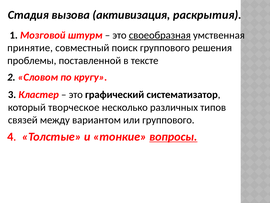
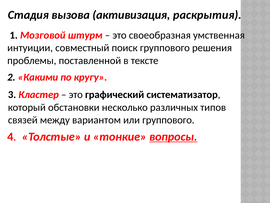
своеобразная underline: present -> none
принятие: принятие -> интуиции
Словом: Словом -> Какими
творческое: творческое -> обстановки
